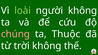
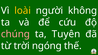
loài colour: light green -> yellow
Thuộc: Thuộc -> Tuyên
trời không: không -> ngóng
